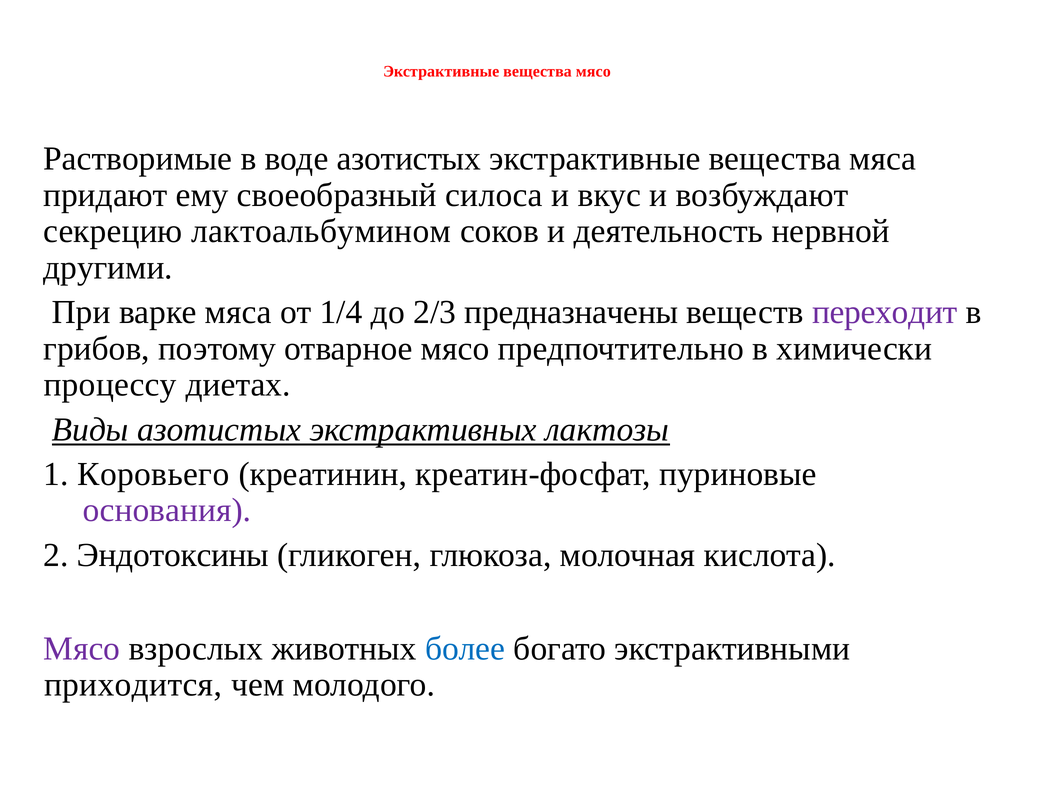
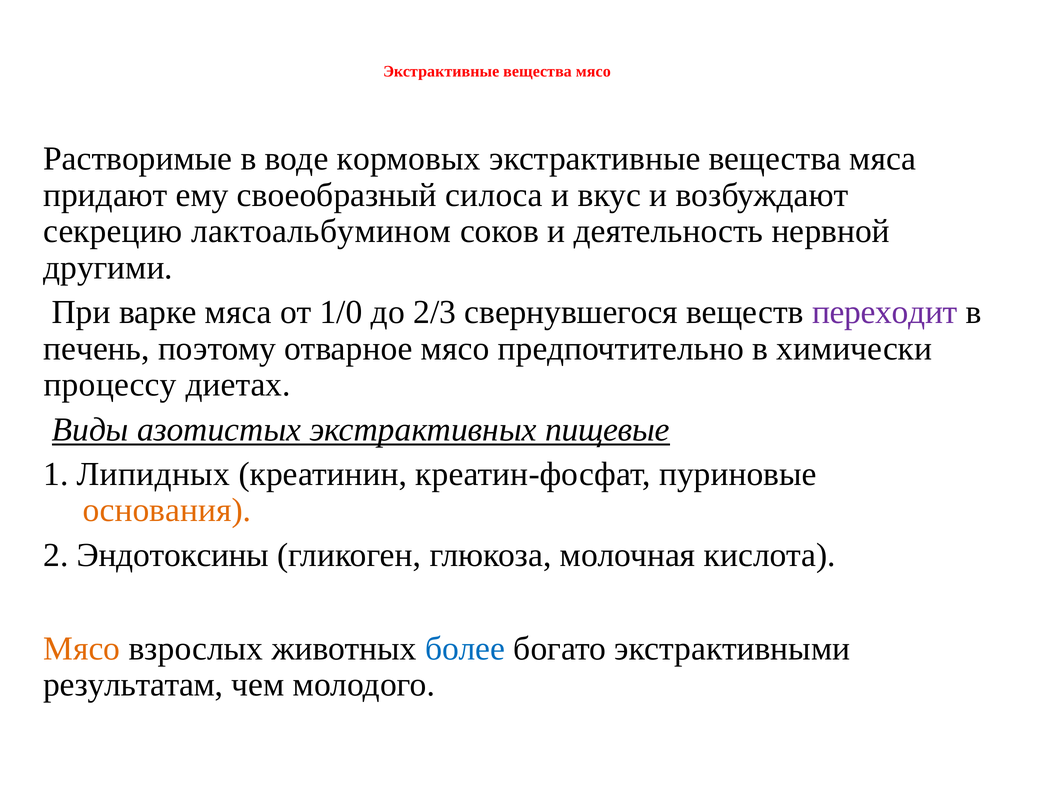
воде азотистых: азотистых -> кормовых
1/4: 1/4 -> 1/0
предназначены: предназначены -> свернувшегося
грибов: грибов -> печень
лактозы: лактозы -> пищевые
Коровьего: Коровьего -> Липидных
основания colour: purple -> orange
Мясо at (82, 648) colour: purple -> orange
приходится: приходится -> результатам
